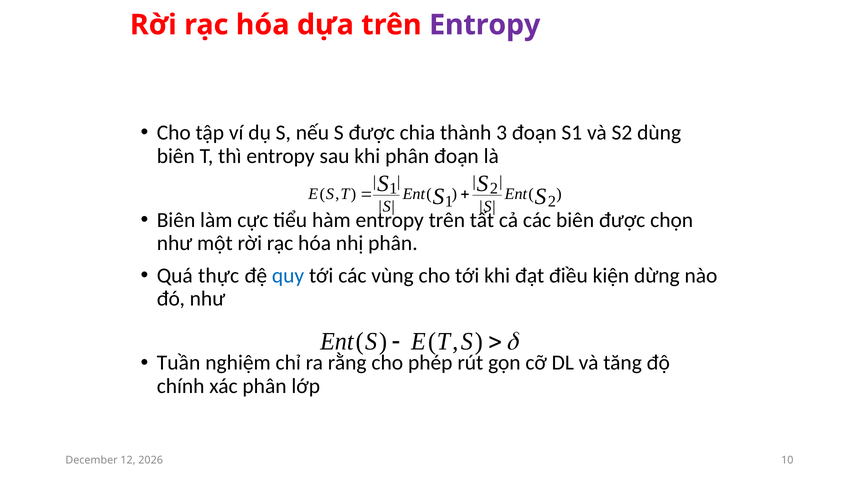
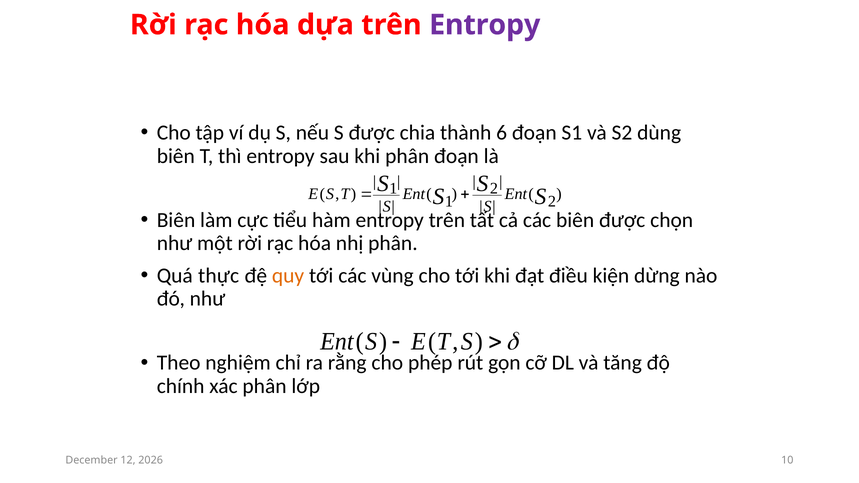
3: 3 -> 6
quy colour: blue -> orange
Tuần: Tuần -> Theo
